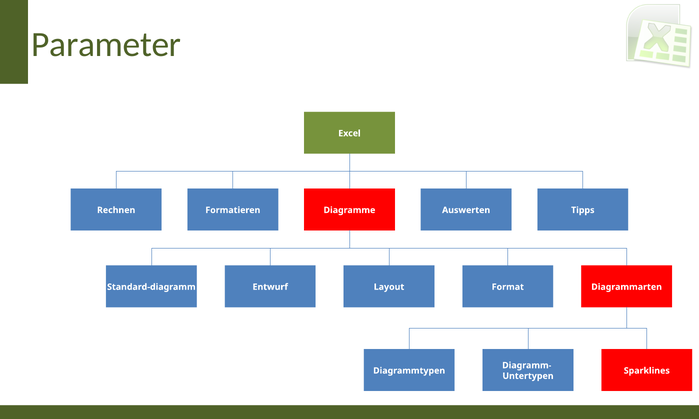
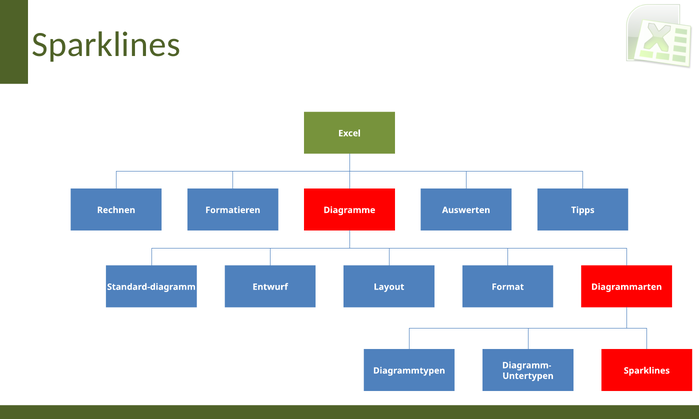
Parameter at (106, 45): Parameter -> Sparklines
